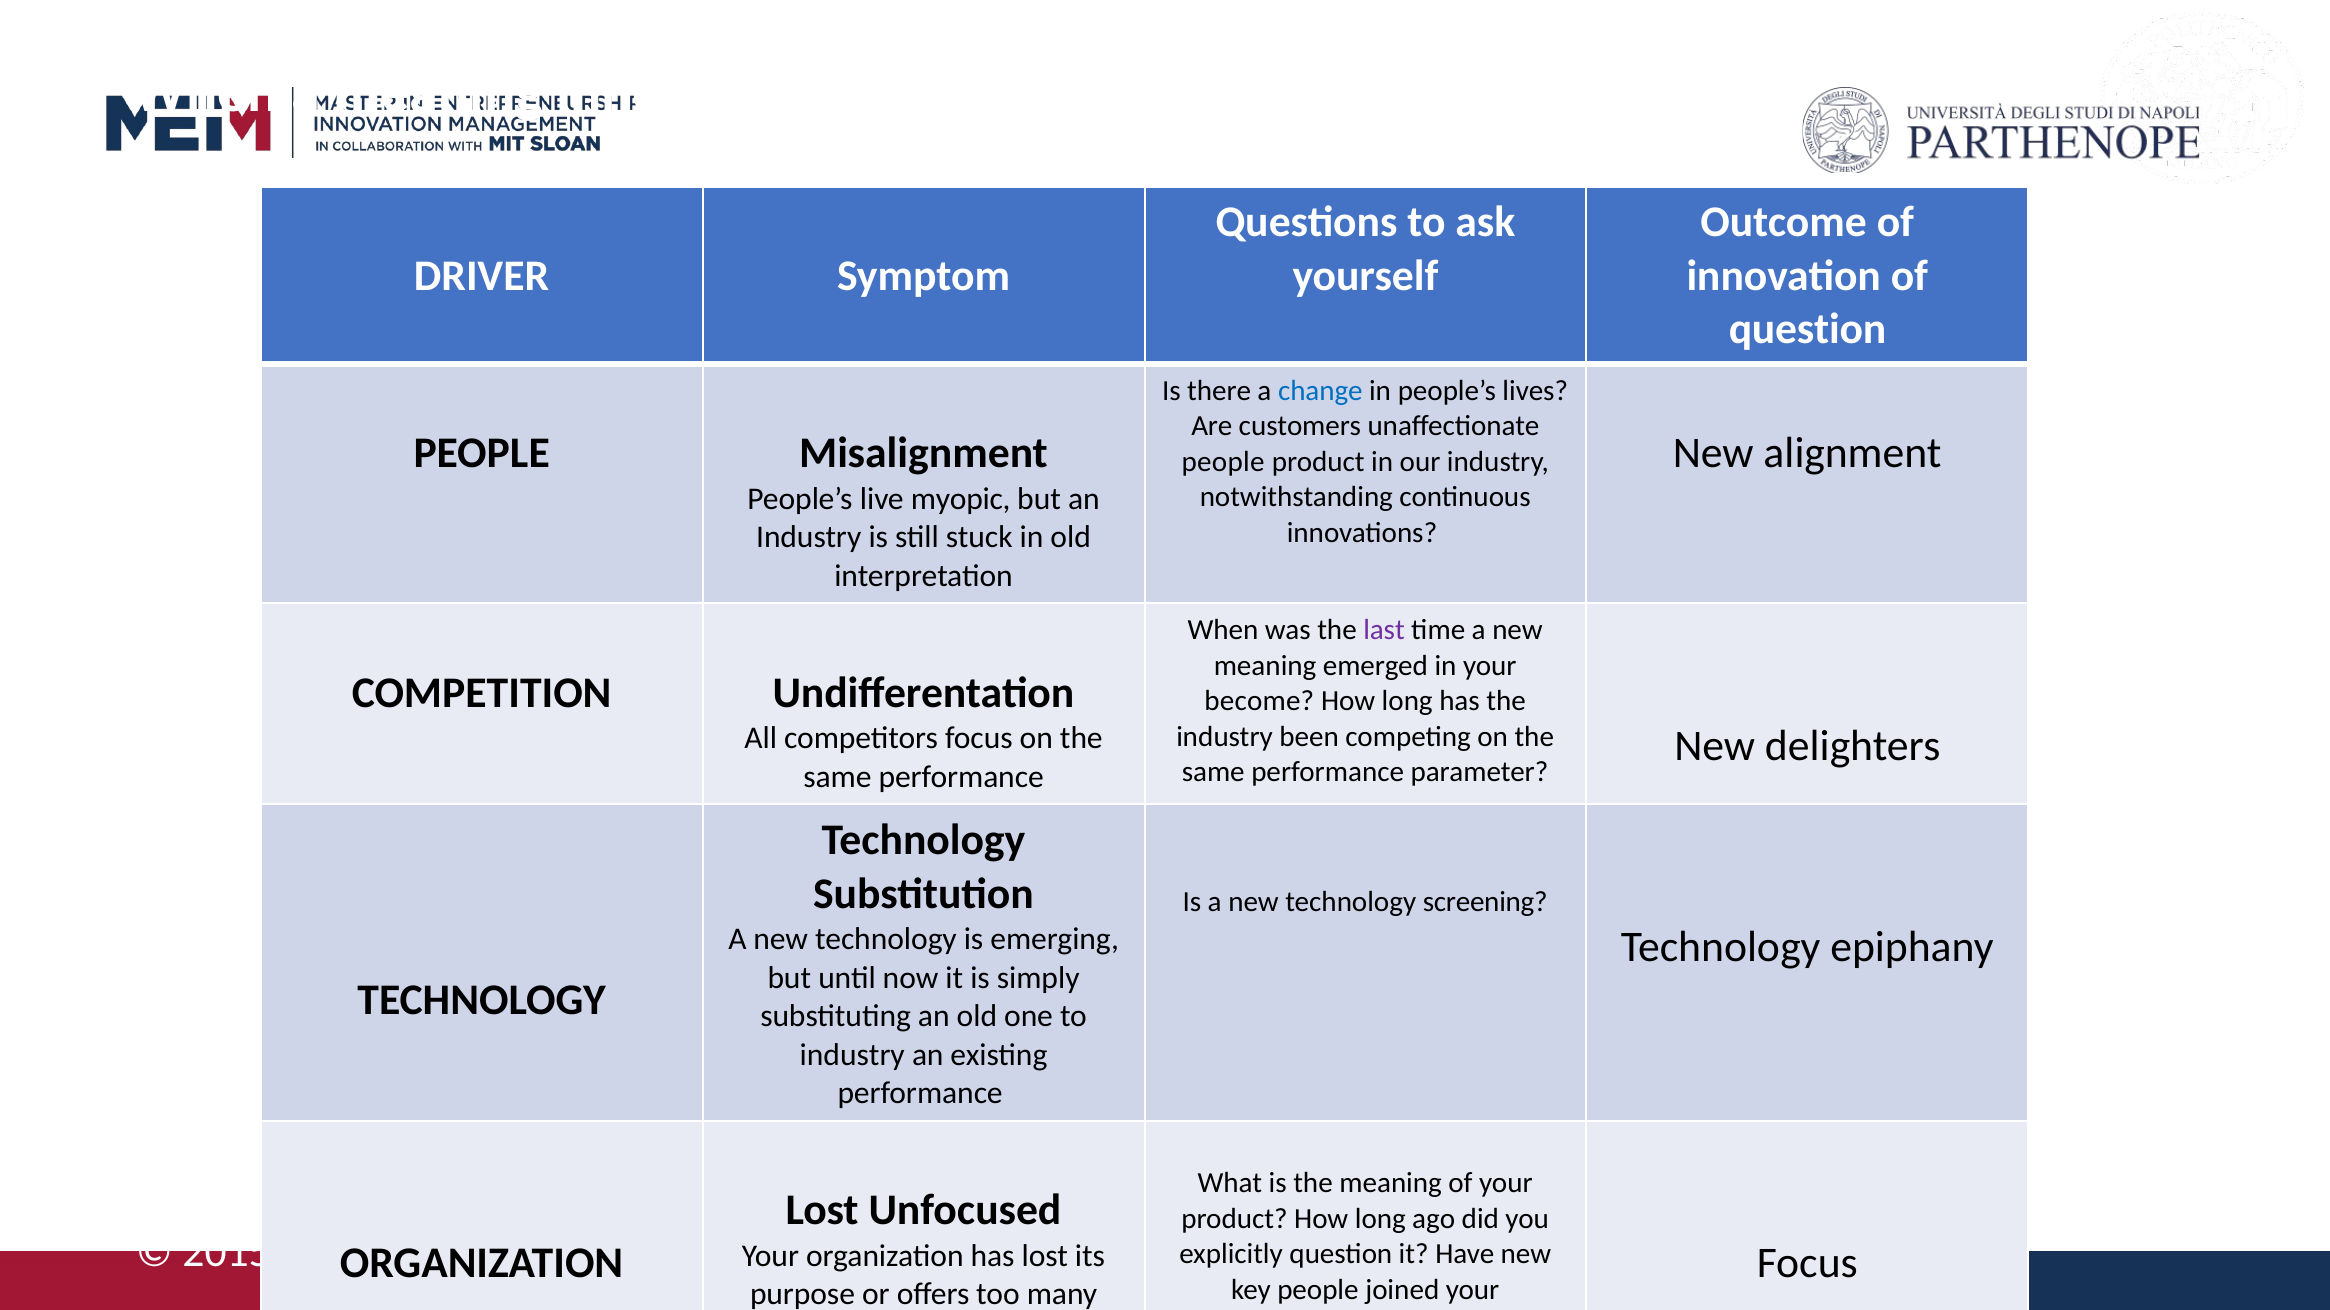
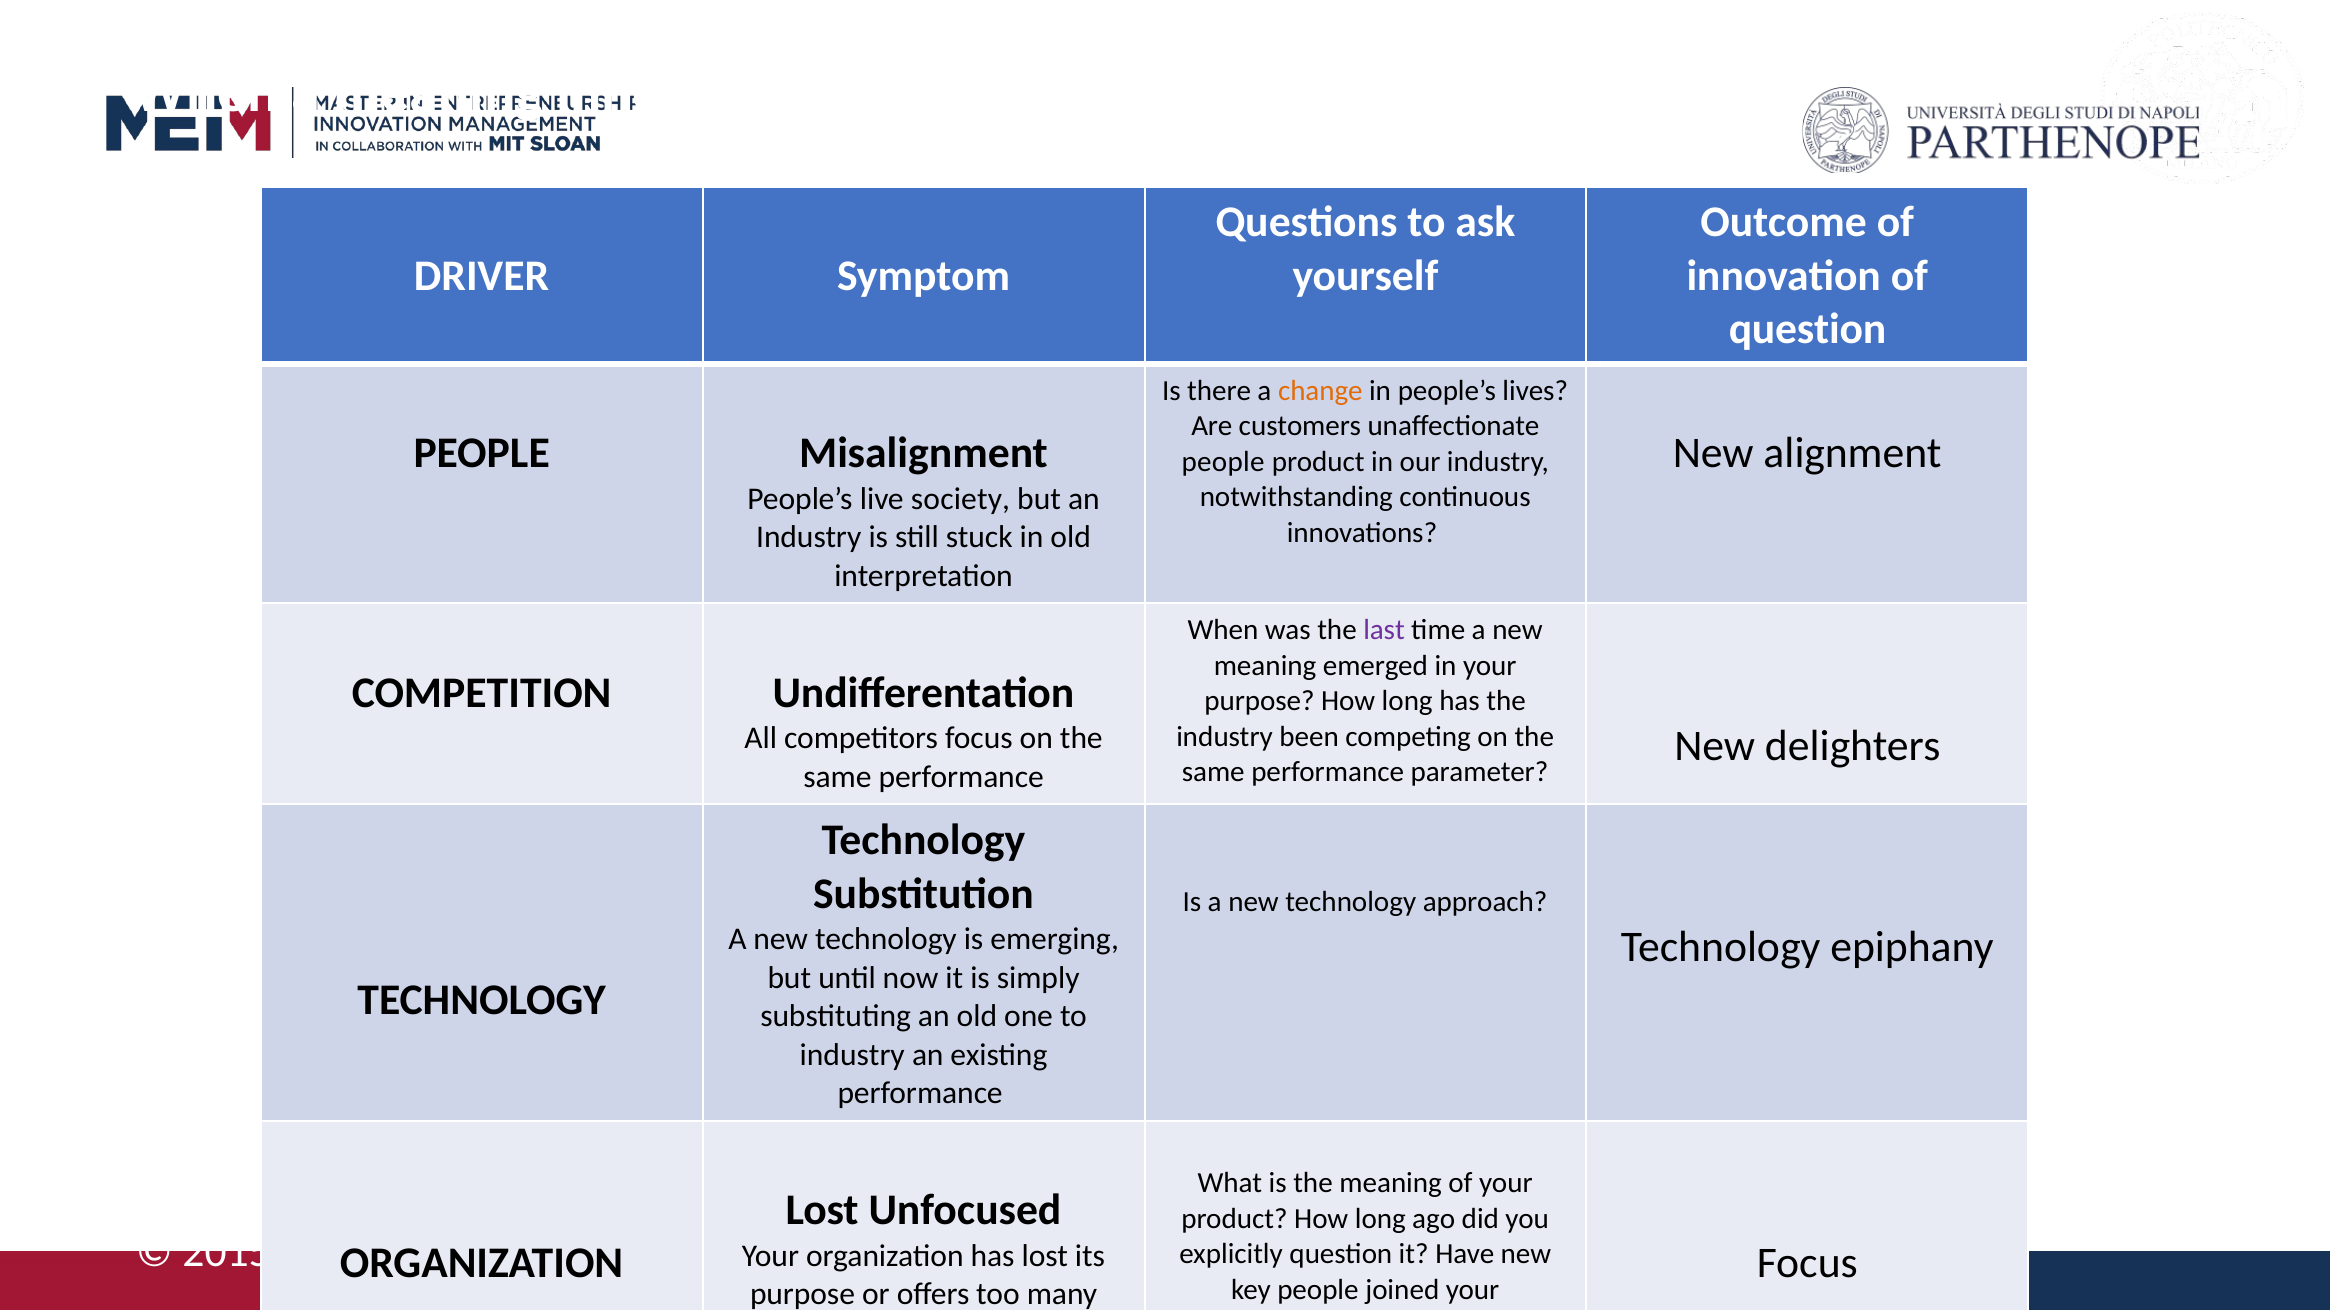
change colour: blue -> orange
myopic: myopic -> society
become at (1259, 701): become -> purpose
screening: screening -> approach
